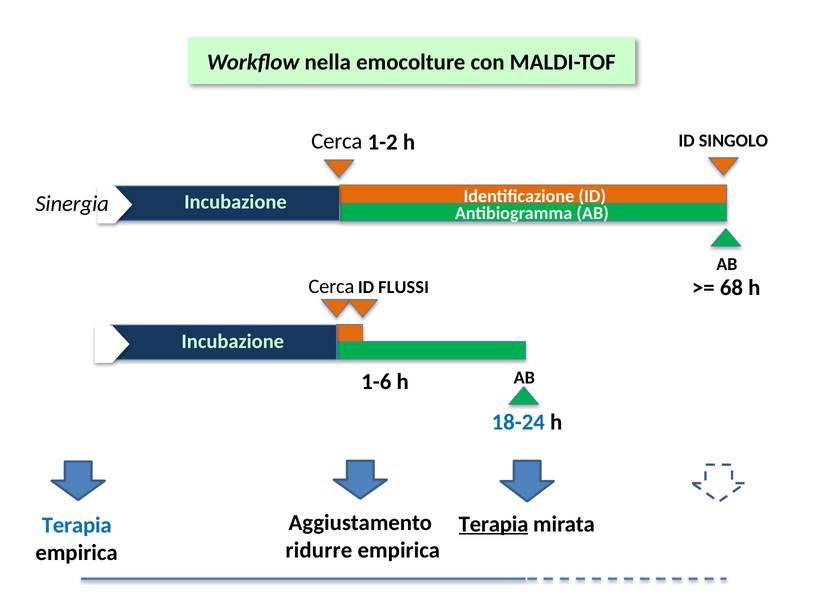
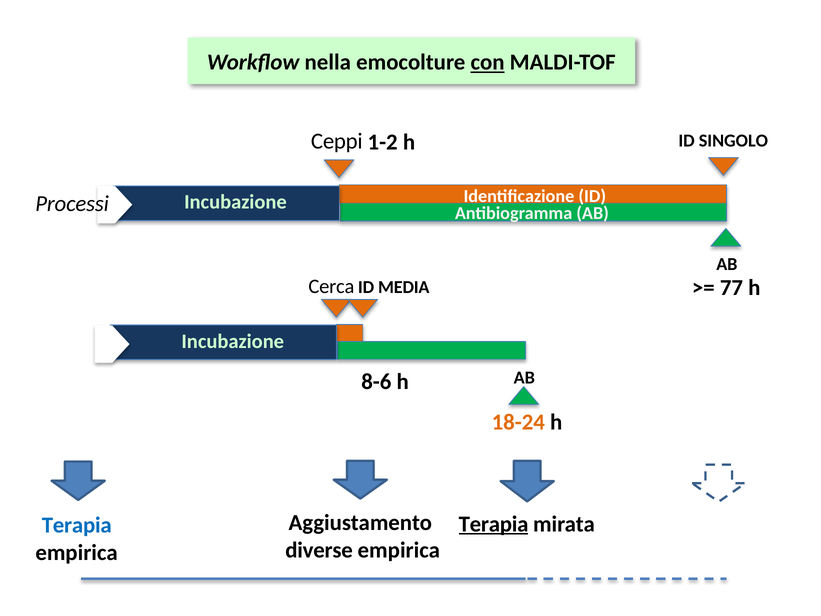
con underline: none -> present
Cerca at (337, 141): Cerca -> Ceppi
Sinergia: Sinergia -> Processi
68: 68 -> 77
FLUSSI: FLUSSI -> MEDIA
1-6: 1-6 -> 8-6
18-24 colour: blue -> orange
ridurre: ridurre -> diverse
